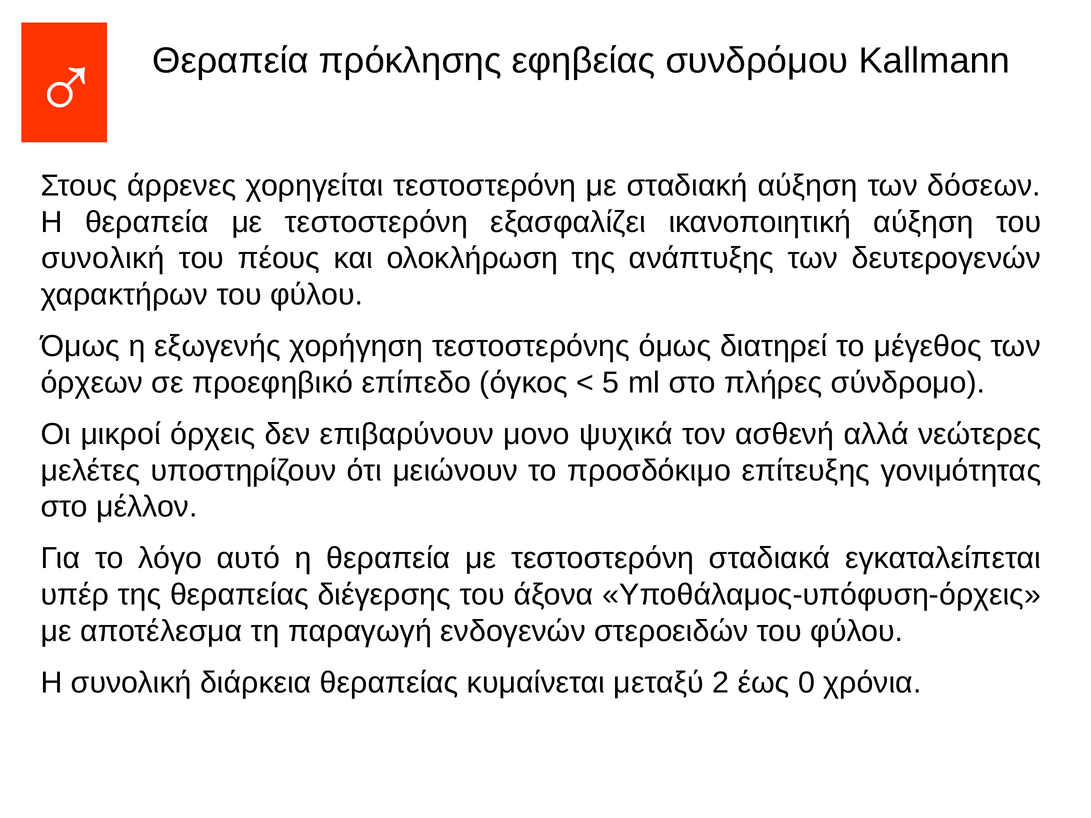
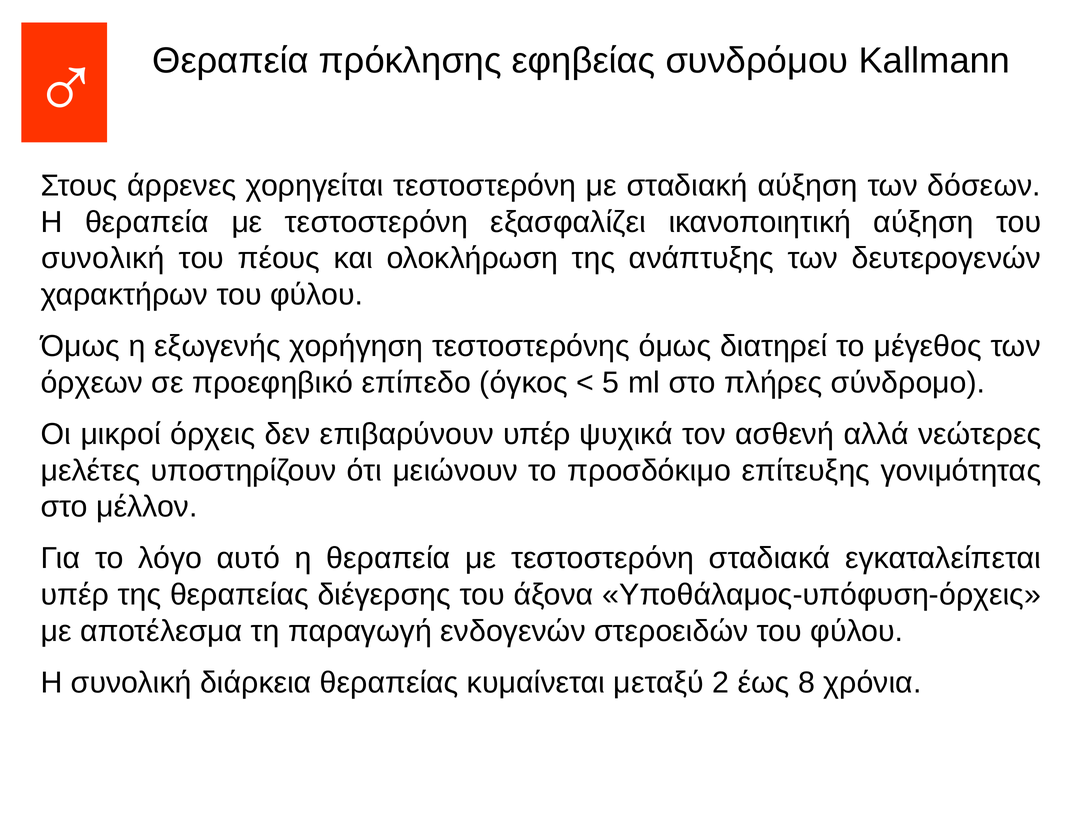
επιβαρύνουν μονο: μονο -> υπέρ
0: 0 -> 8
